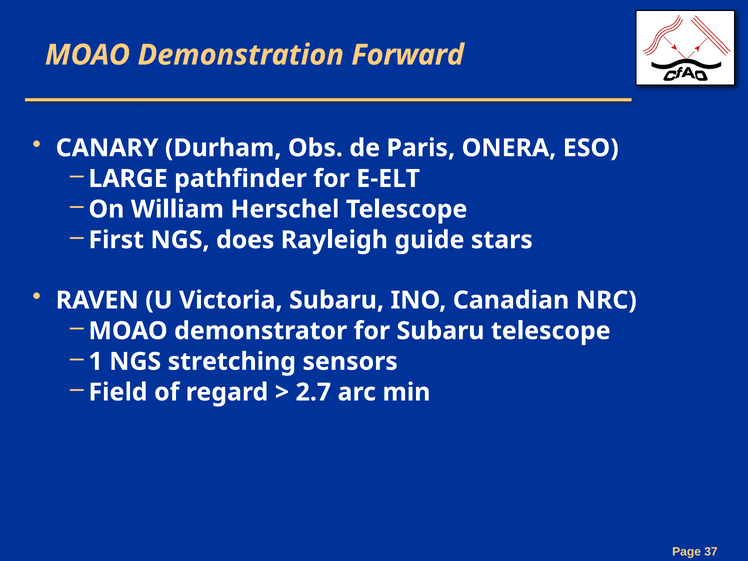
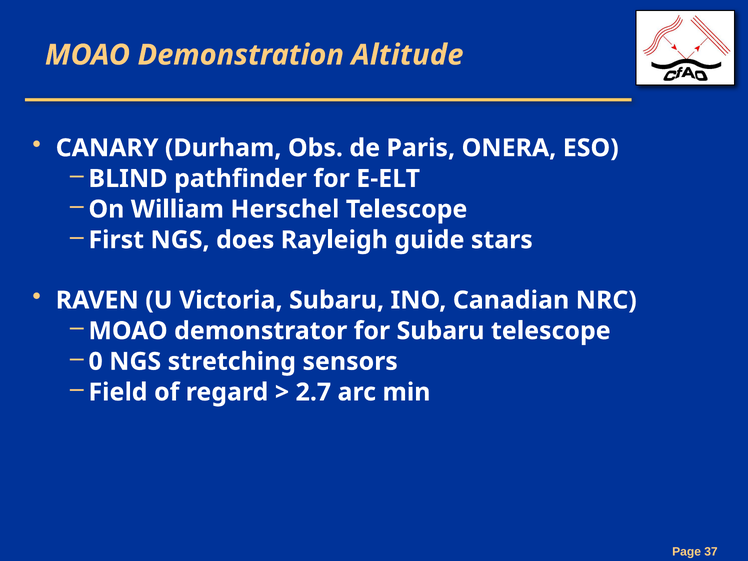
Forward: Forward -> Altitude
LARGE: LARGE -> BLIND
1: 1 -> 0
